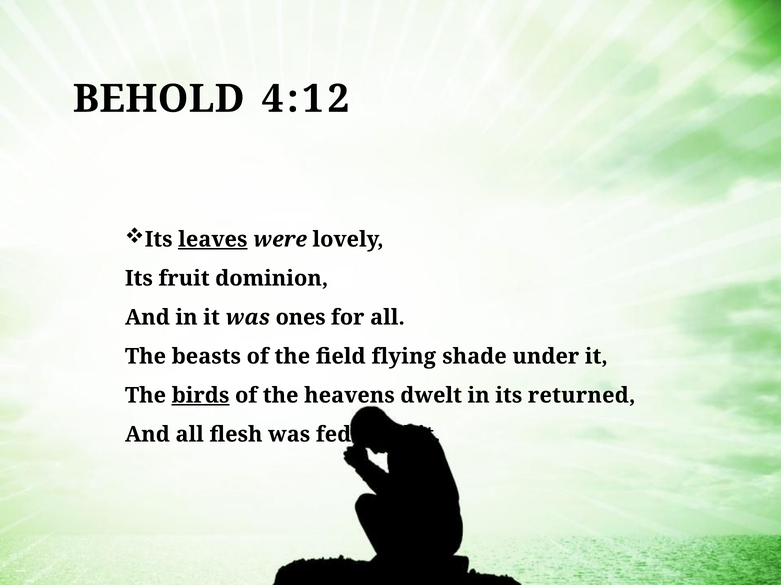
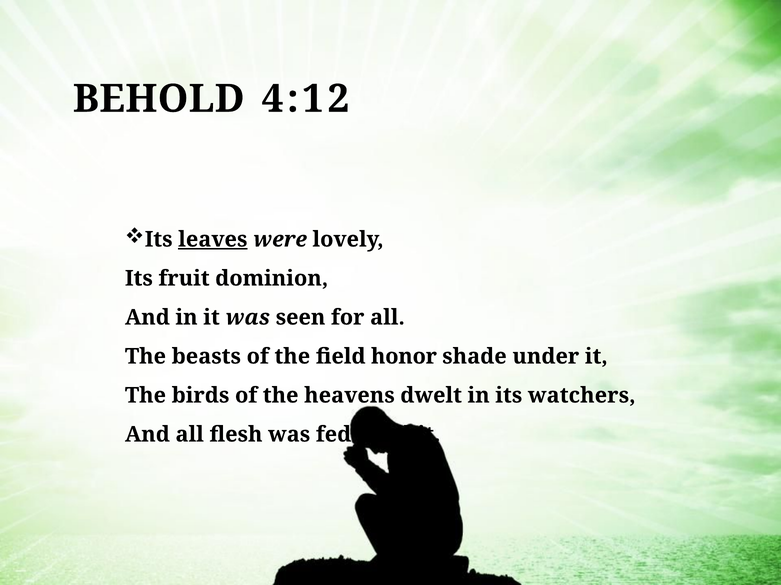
ones: ones -> seen
flying: flying -> honor
birds underline: present -> none
returned: returned -> watchers
